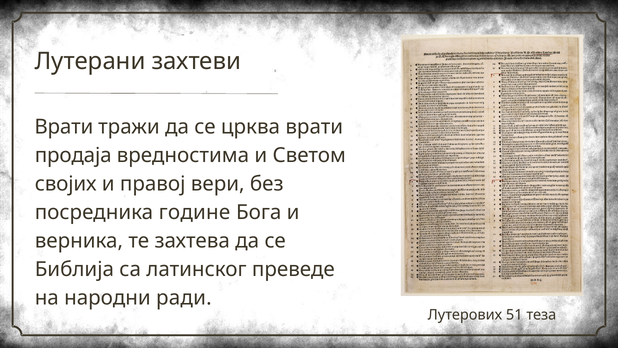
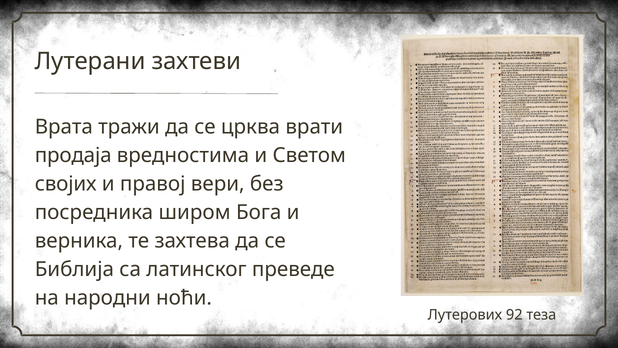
Врати at (64, 127): Врати -> Врата
године: године -> широм
ради: ради -> ноћи
51: 51 -> 92
